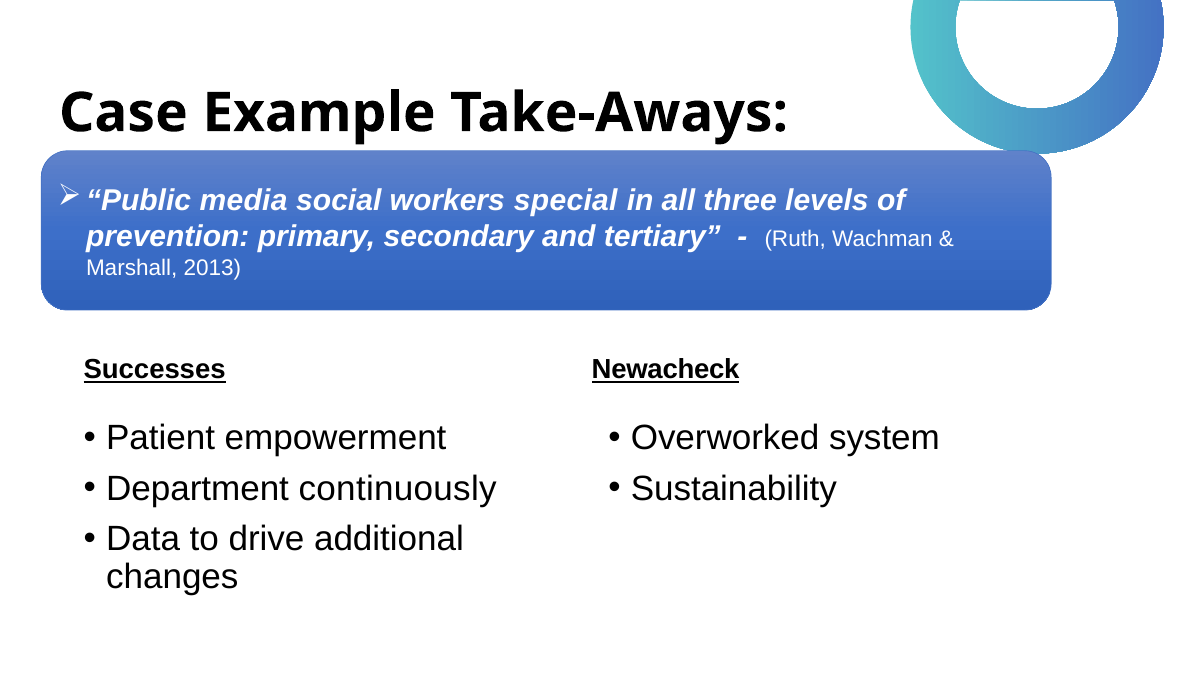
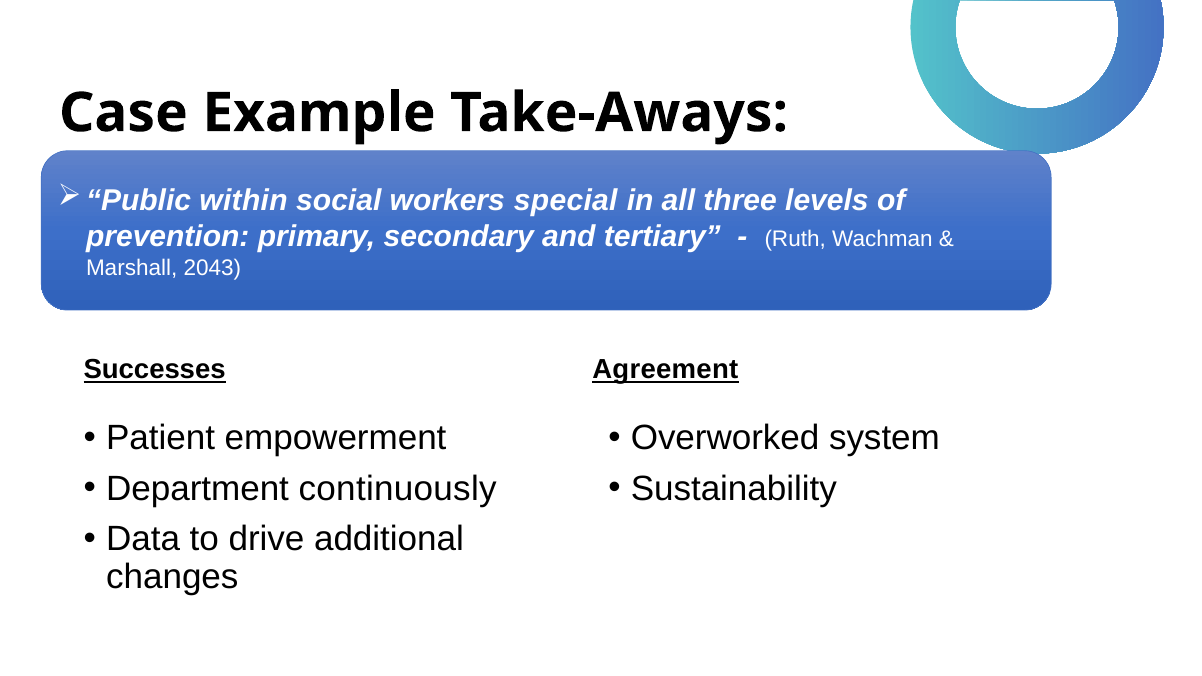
media: media -> within
2013: 2013 -> 2043
Newacheck: Newacheck -> Agreement
